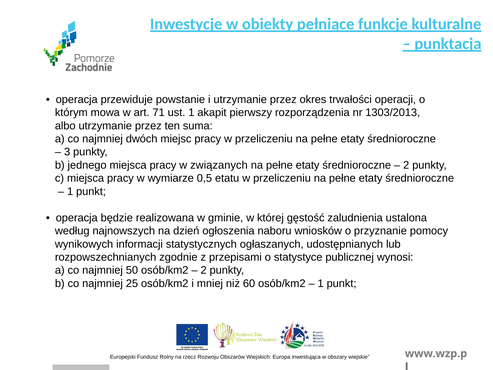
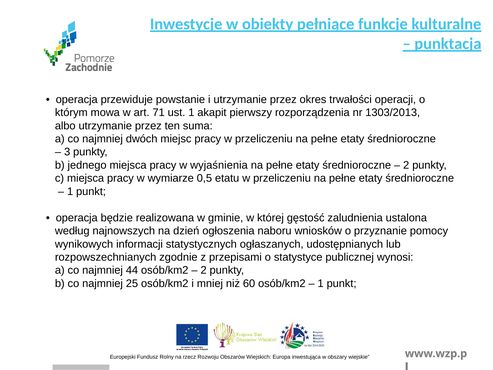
związanych: związanych -> wyjaśnienia
50: 50 -> 44
